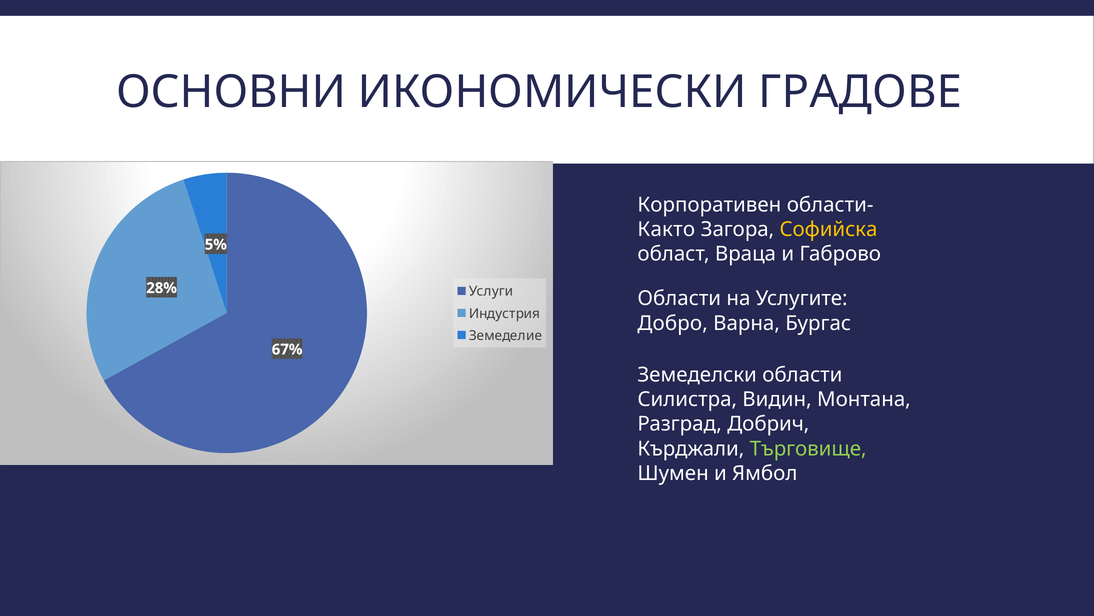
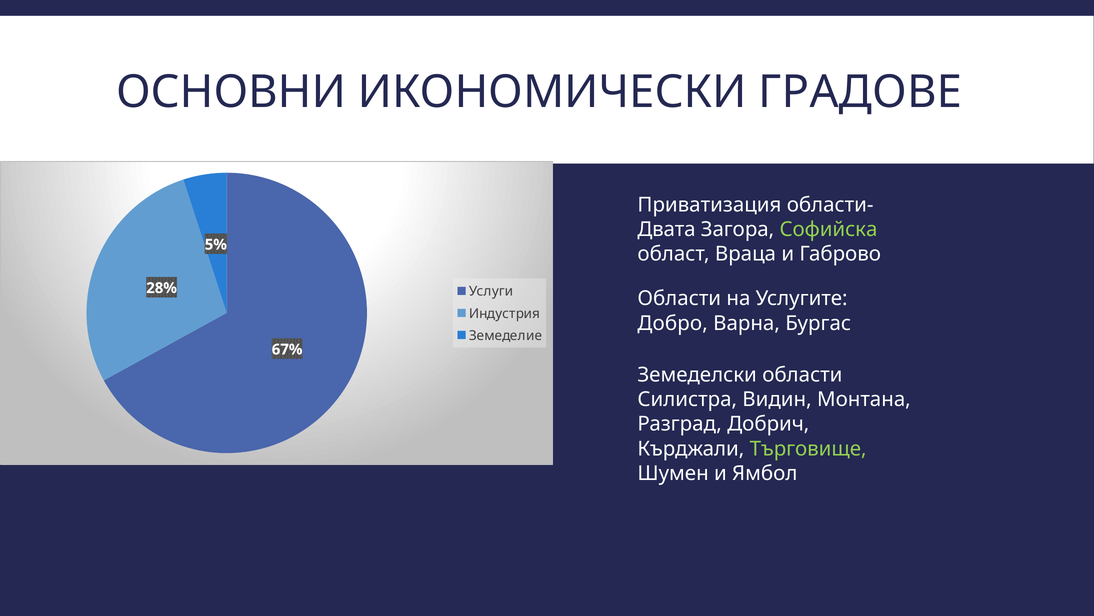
Корпоративен: Корпоративен -> Приватизация
Както: Както -> Двата
Софийска colour: yellow -> light green
